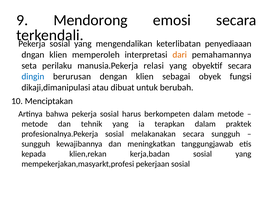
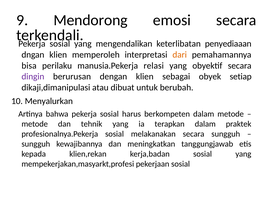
seta: seta -> bisa
dingin colour: blue -> purple
fungsi: fungsi -> setiap
Menciptakan: Menciptakan -> Menyalurkan
